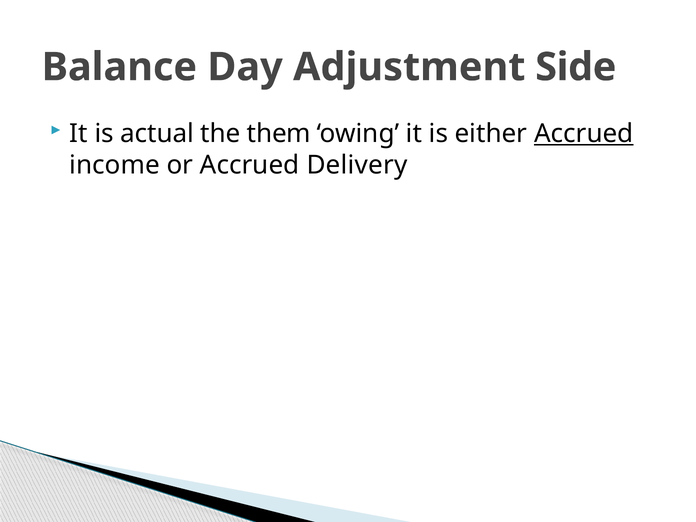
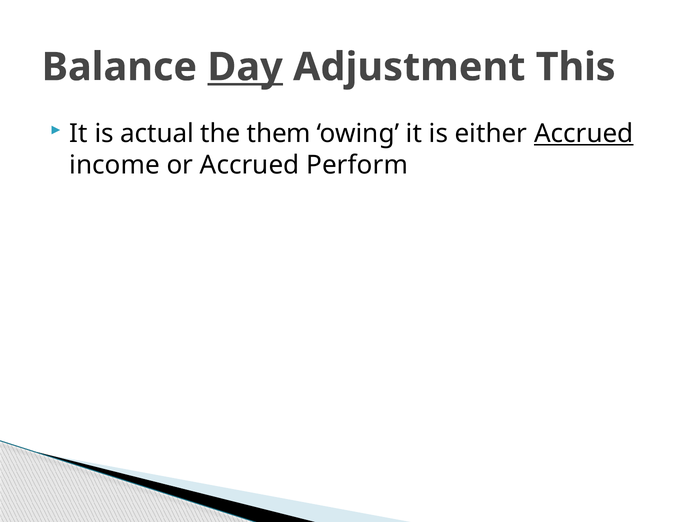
Day underline: none -> present
Side: Side -> This
Delivery: Delivery -> Perform
